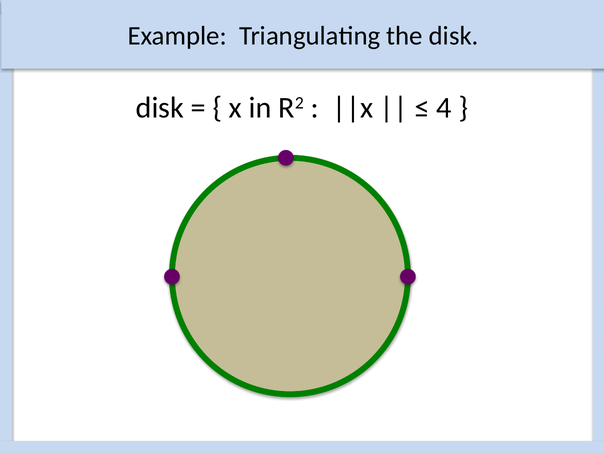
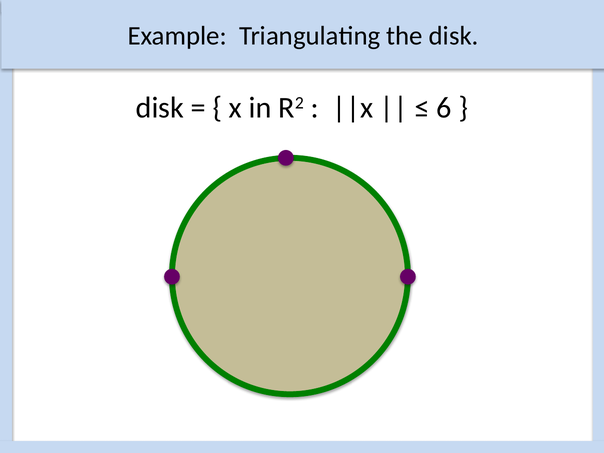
4: 4 -> 6
